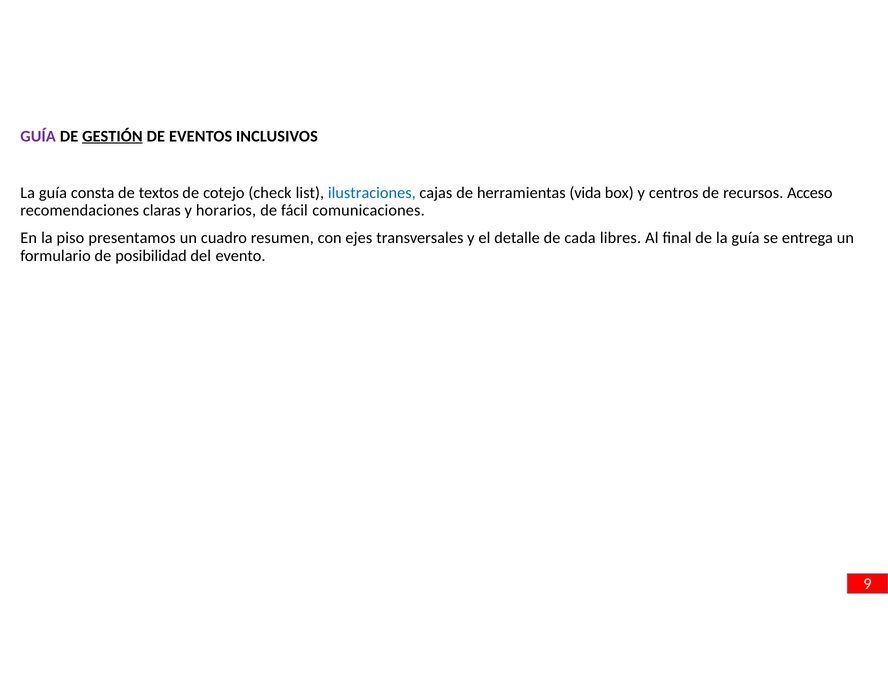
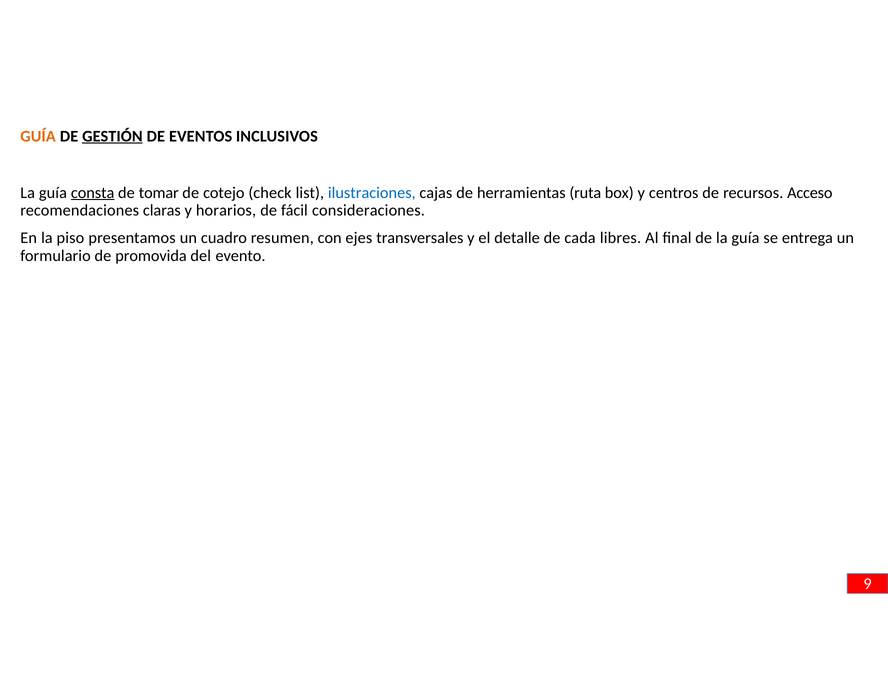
GUÍA at (38, 136) colour: purple -> orange
consta underline: none -> present
textos: textos -> tomar
vida: vida -> ruta
comunicaciones: comunicaciones -> consideraciones
posibilidad: posibilidad -> promovida
